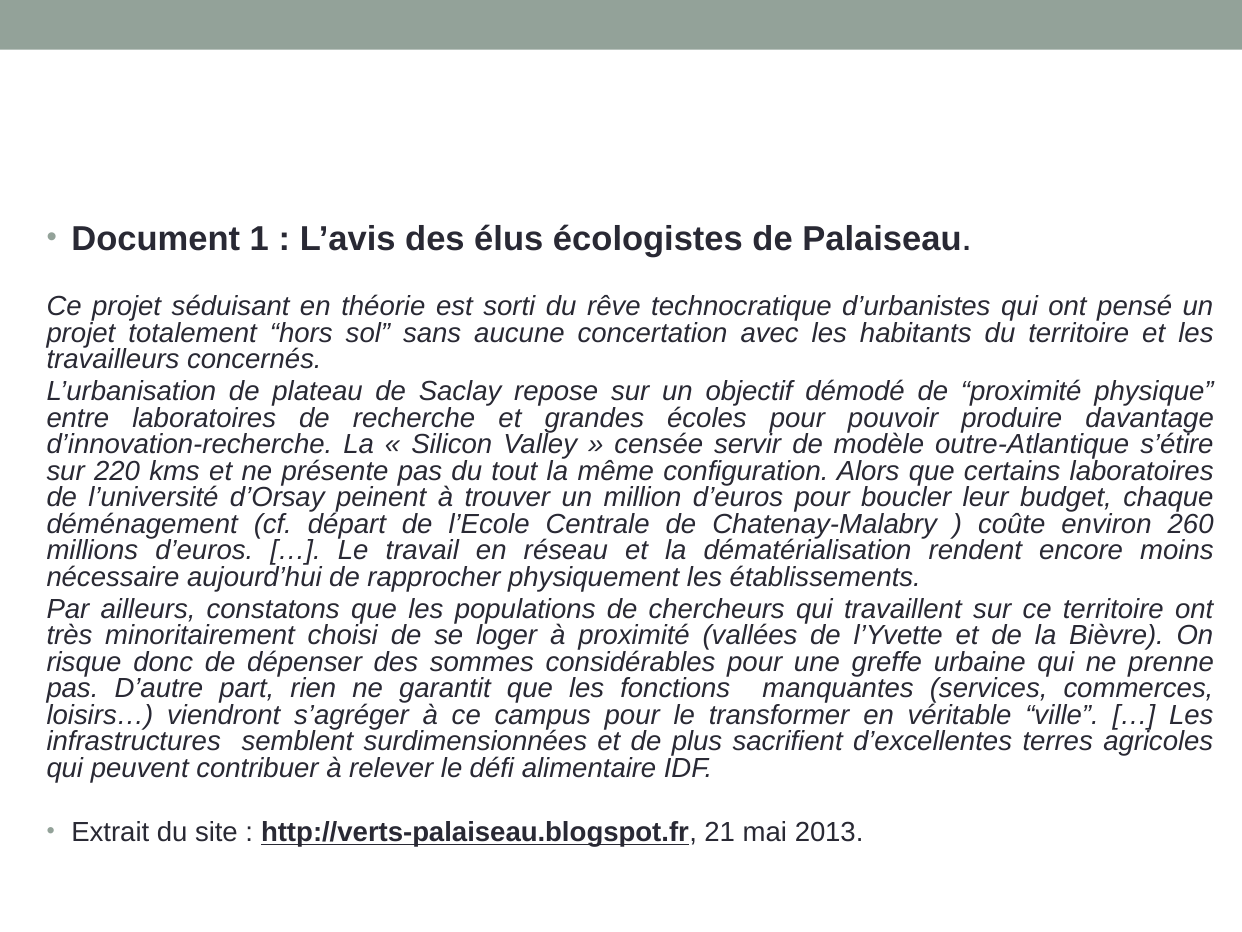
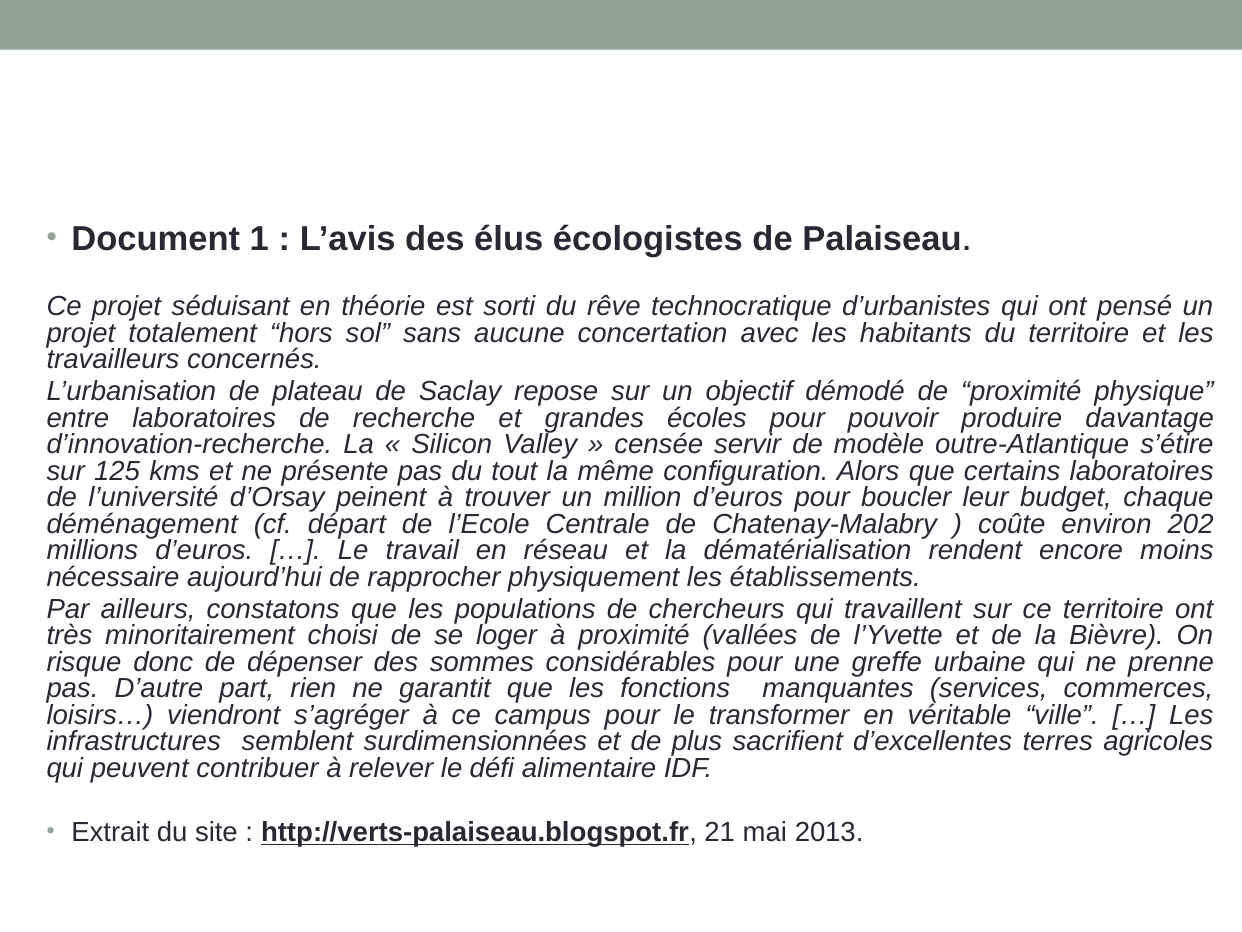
220: 220 -> 125
260: 260 -> 202
